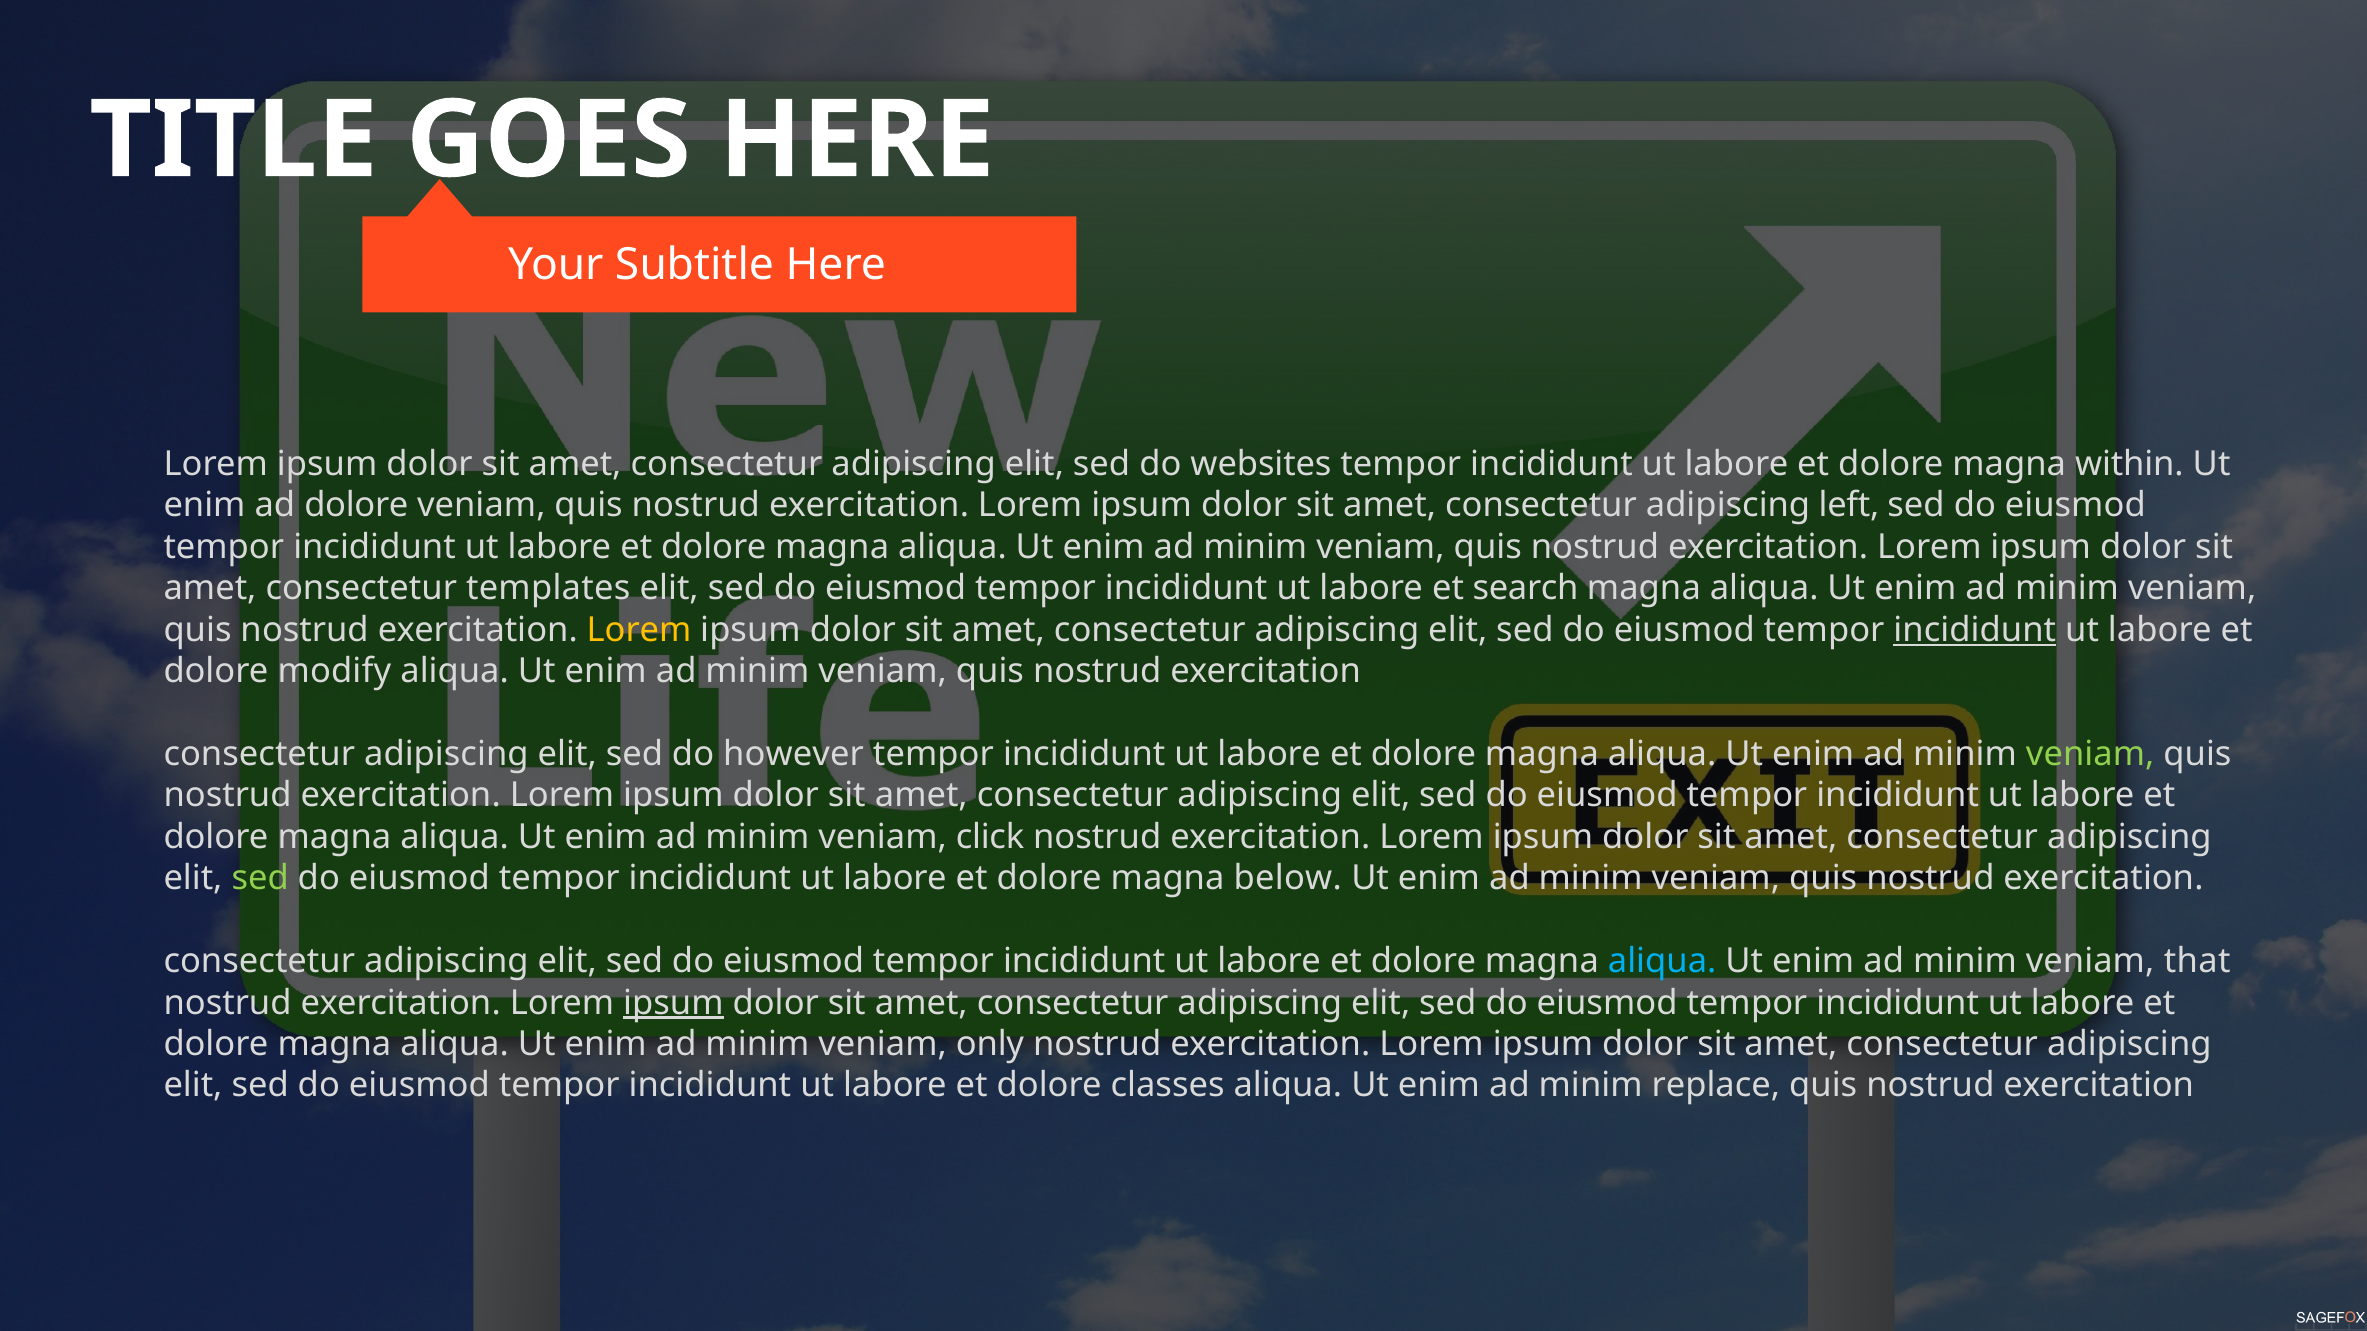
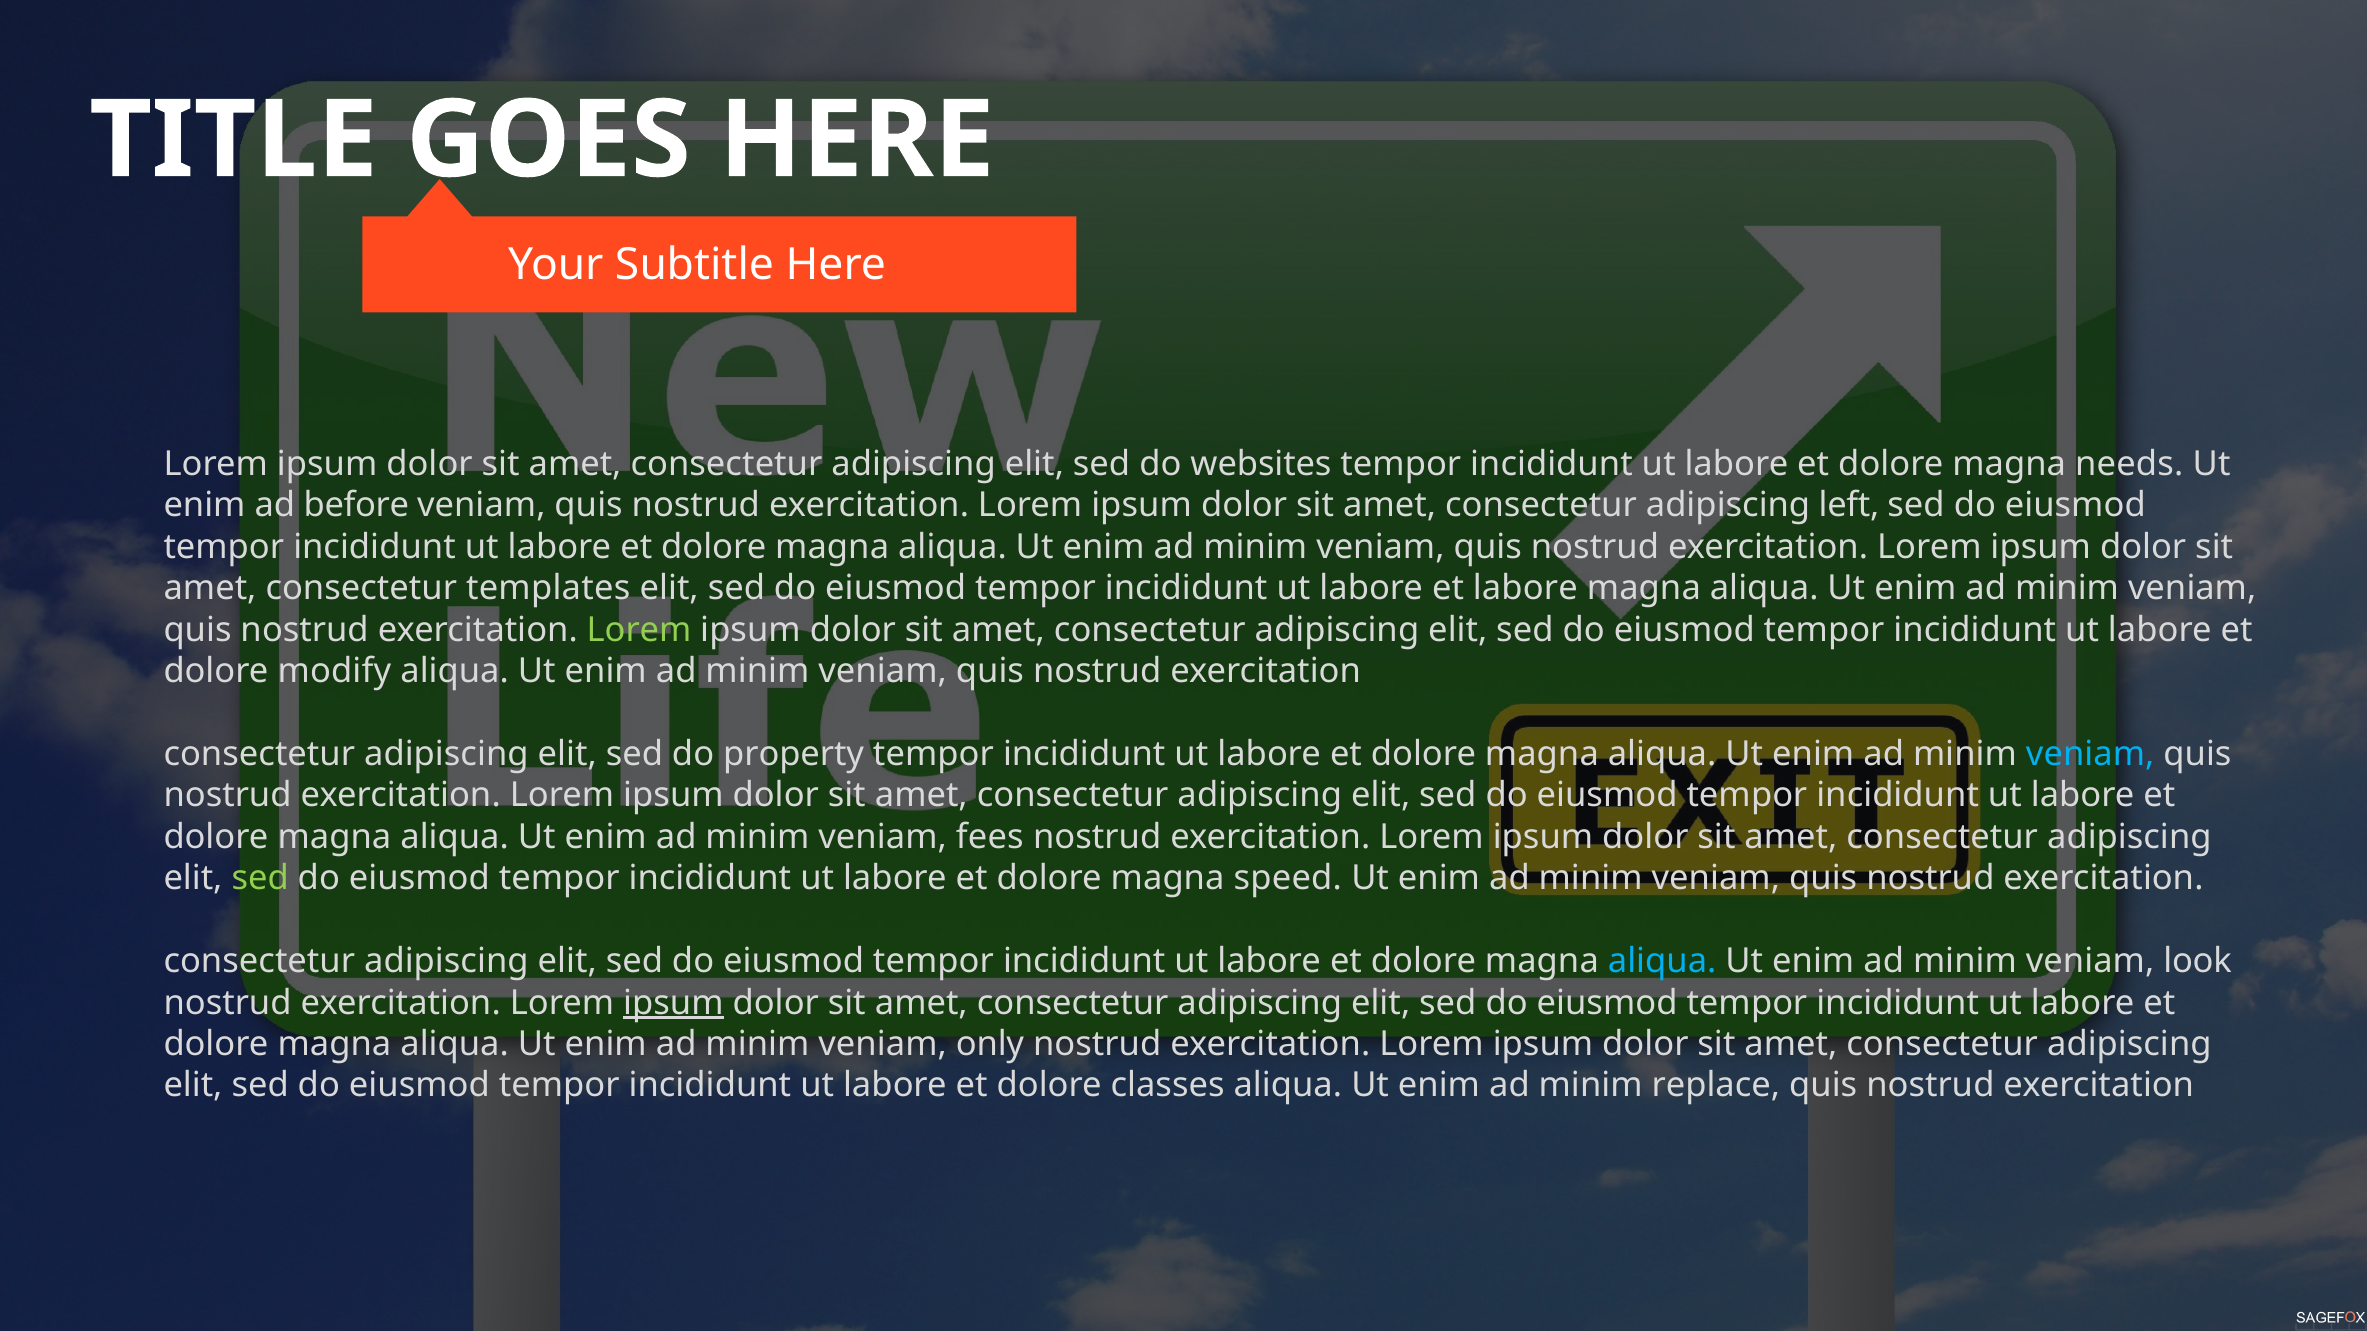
within: within -> needs
ad dolore: dolore -> before
et search: search -> labore
Lorem at (639, 630) colour: yellow -> light green
incididunt at (1975, 630) underline: present -> none
however: however -> property
veniam at (2090, 754) colour: light green -> light blue
click: click -> fees
below: below -> speed
that: that -> look
